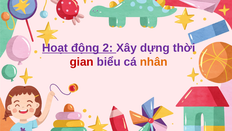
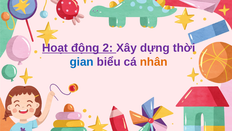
gian colour: red -> blue
